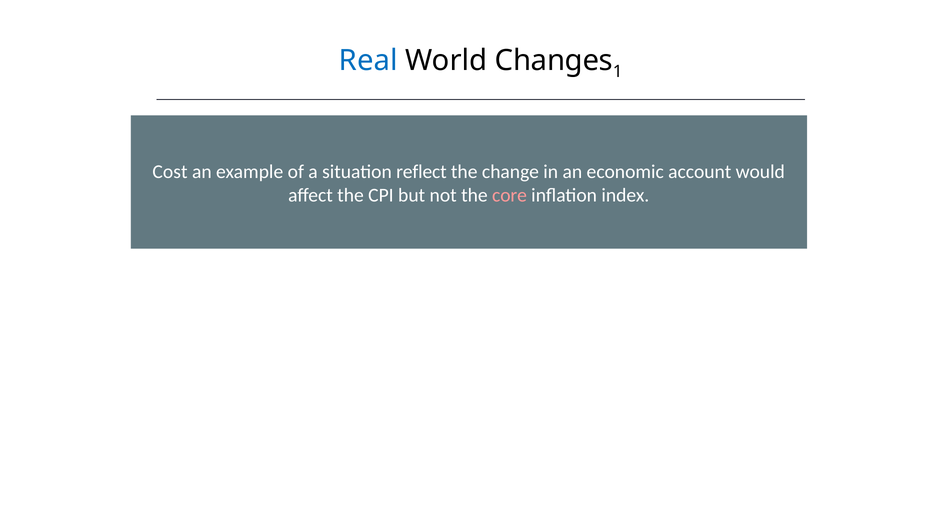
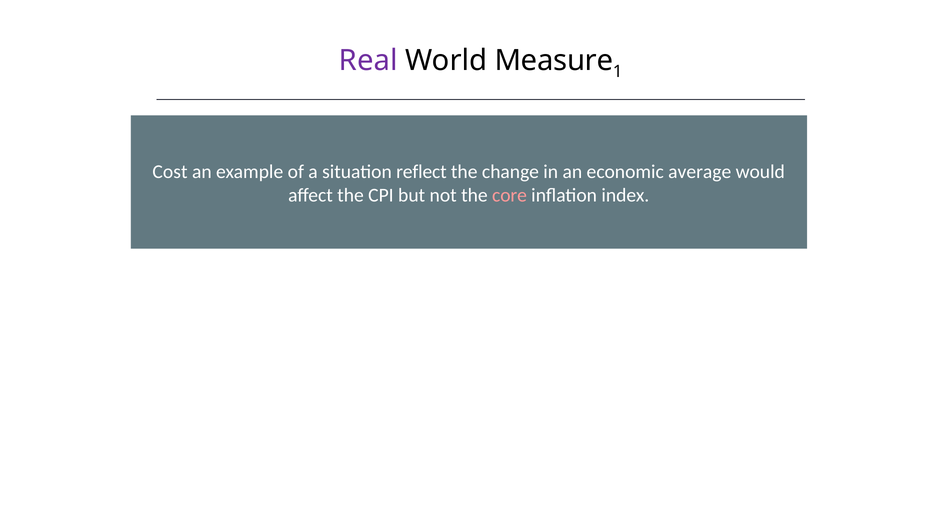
Real colour: blue -> purple
Changes: Changes -> Measure
account: account -> average
